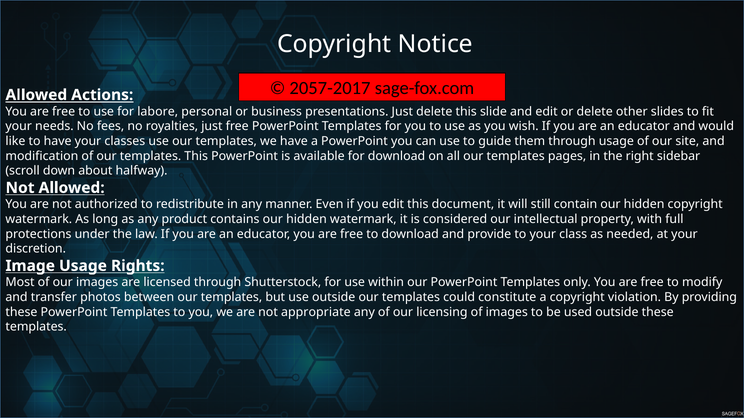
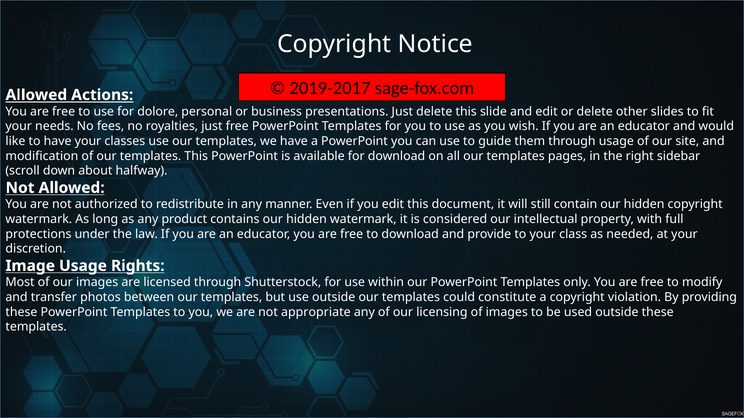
2057-2017: 2057-2017 -> 2019-2017
labore: labore -> dolore
